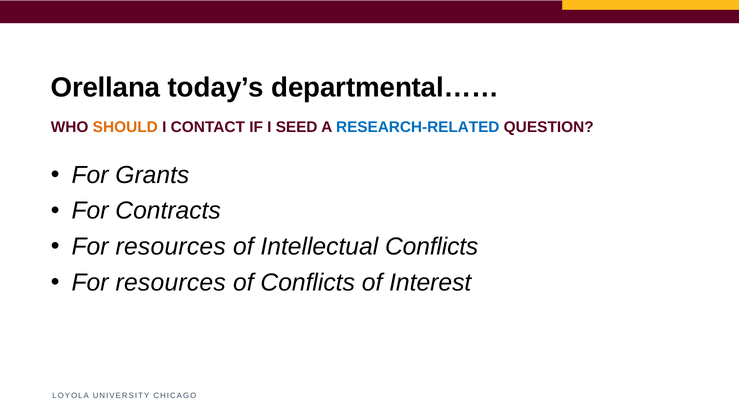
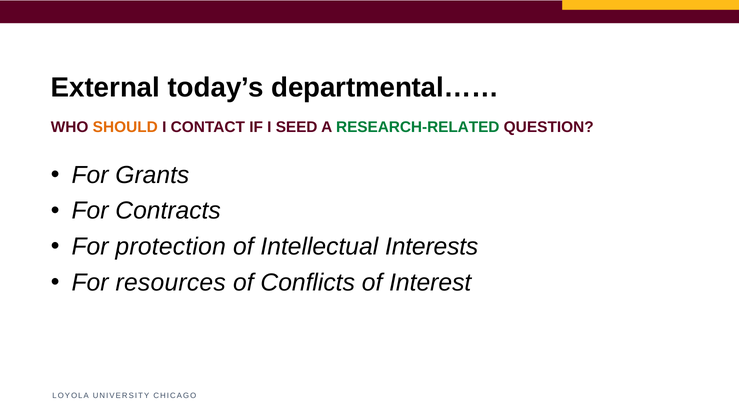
Orellana: Orellana -> External
RESEARCH-RELATED colour: blue -> green
resources at (171, 247): resources -> protection
Intellectual Conflicts: Conflicts -> Interests
